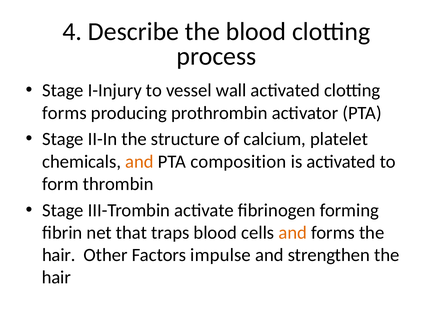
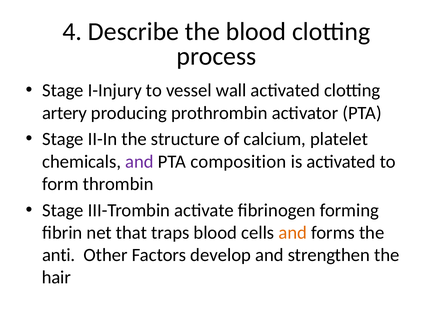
forms at (64, 113): forms -> artery
and at (139, 161) colour: orange -> purple
hair at (59, 255): hair -> anti
impulse: impulse -> develop
